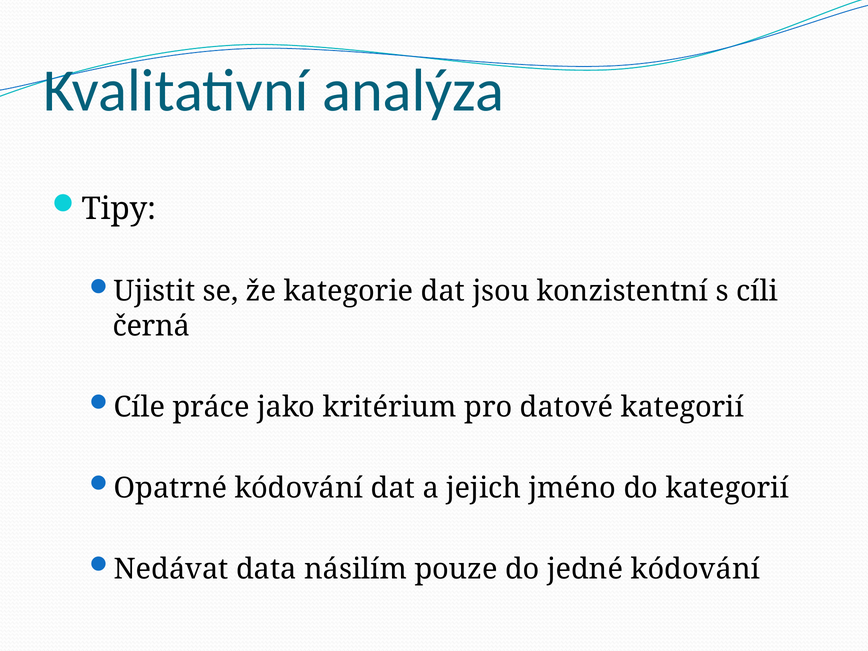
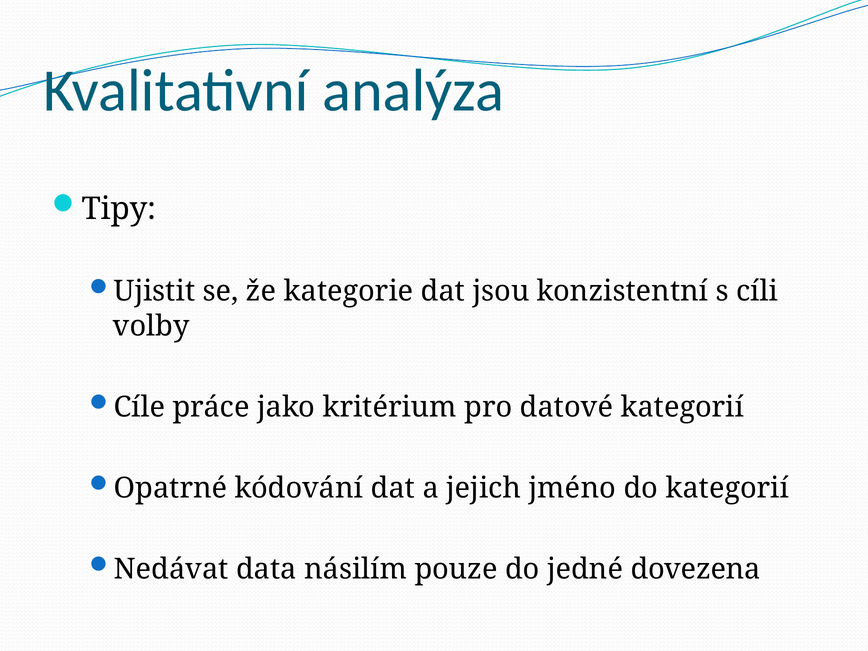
černá: černá -> volby
jedné kódování: kódování -> dovezena
